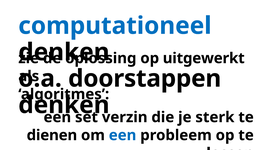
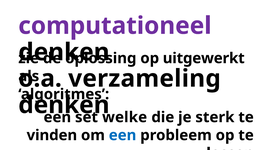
computationeel colour: blue -> purple
doorstappen: doorstappen -> verzameling
verzin: verzin -> welke
dienen: dienen -> vinden
